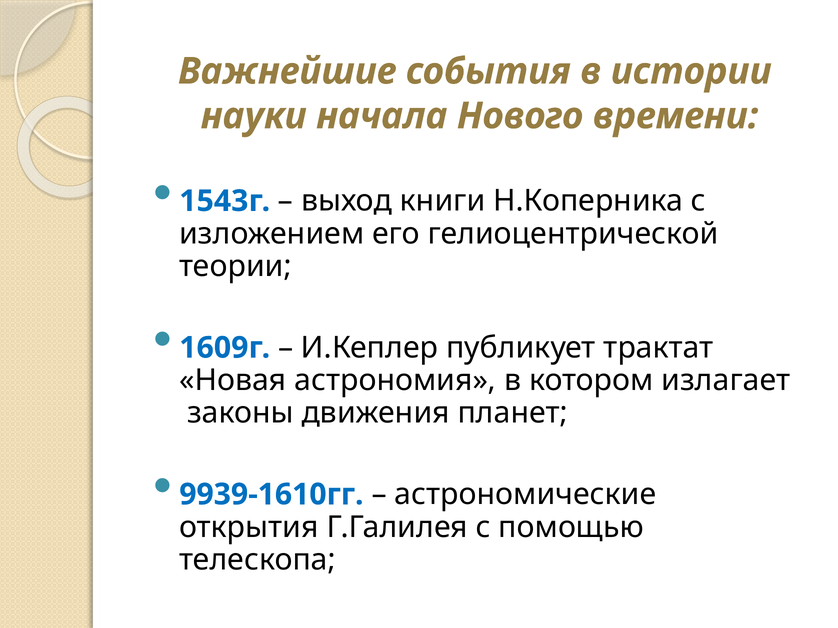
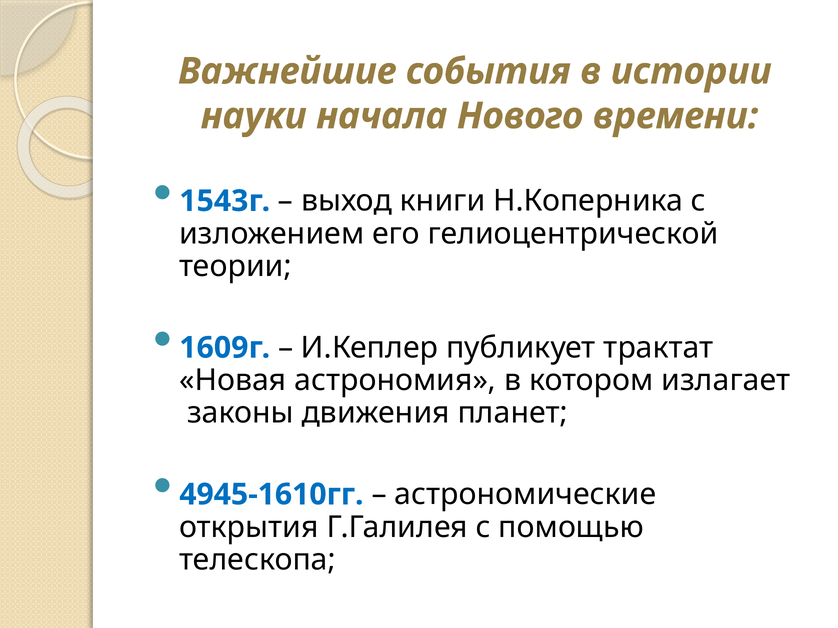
9939-1610гг: 9939-1610гг -> 4945-1610гг
